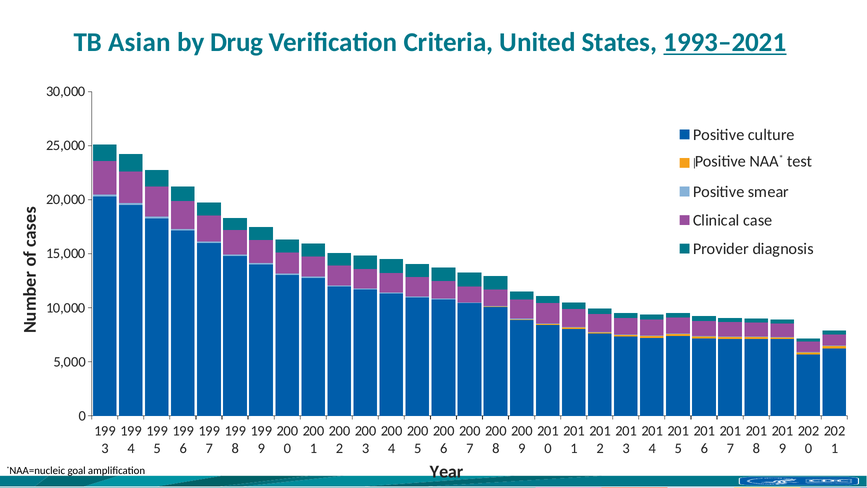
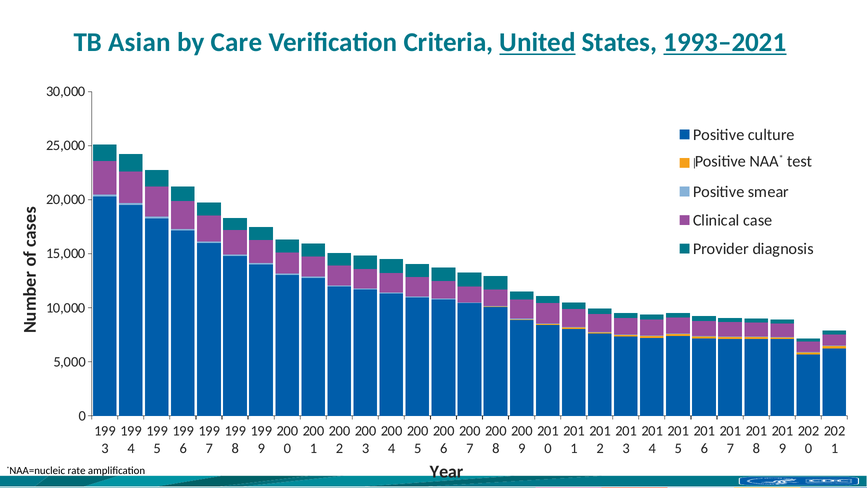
Drug: Drug -> Care
United underline: none -> present
goal: goal -> rate
